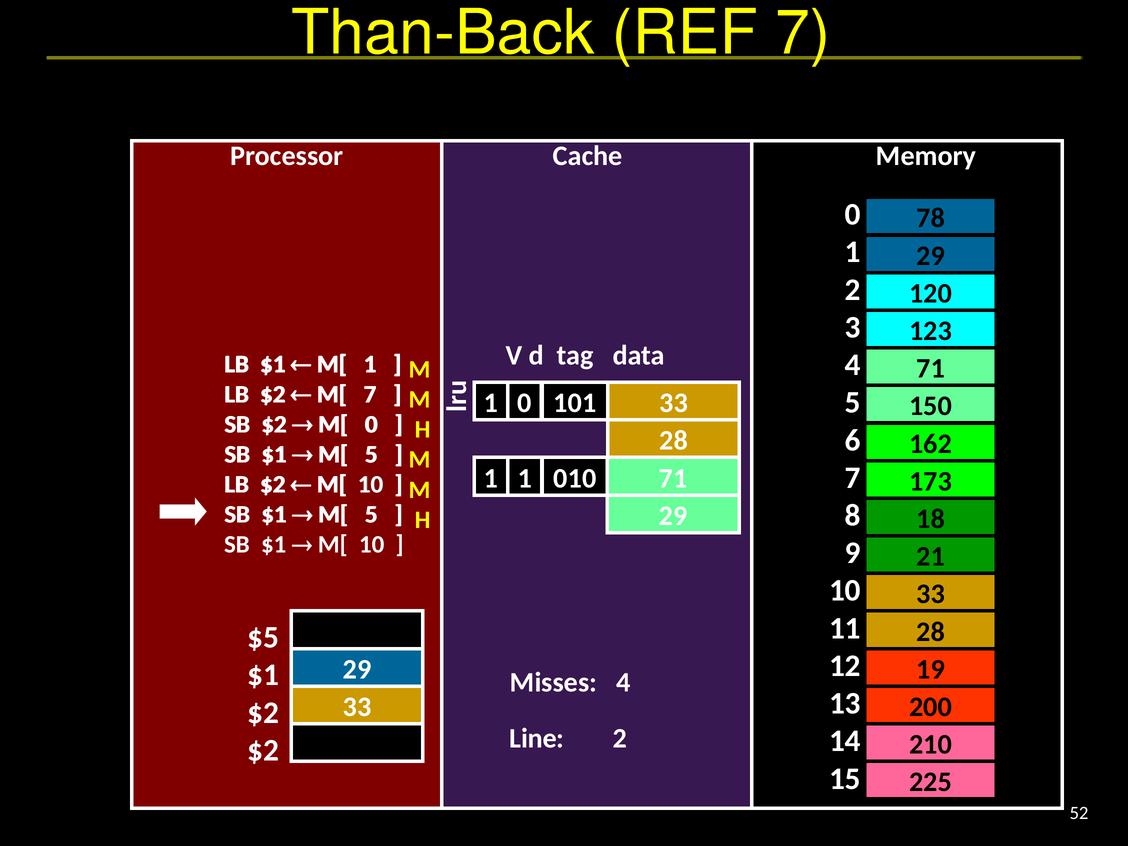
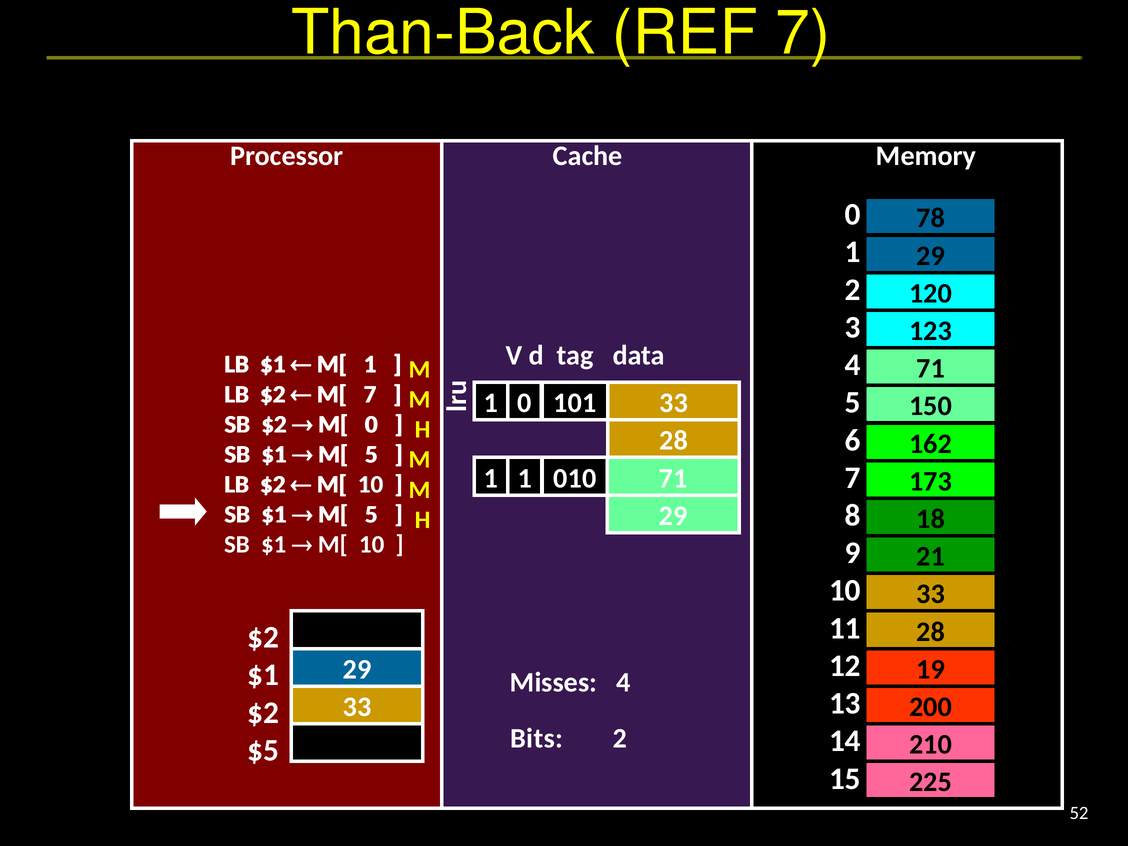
$5 at (263, 637): $5 -> $2
Line: Line -> Bits
$2 at (263, 750): $2 -> $5
